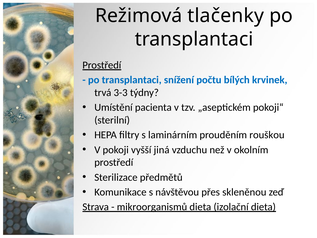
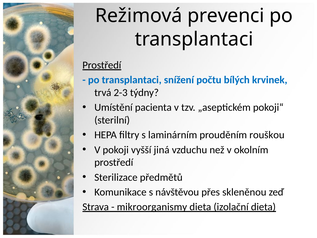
tlačenky: tlačenky -> prevenci
3-3: 3-3 -> 2-3
mikroorganismů: mikroorganismů -> mikroorganismy
